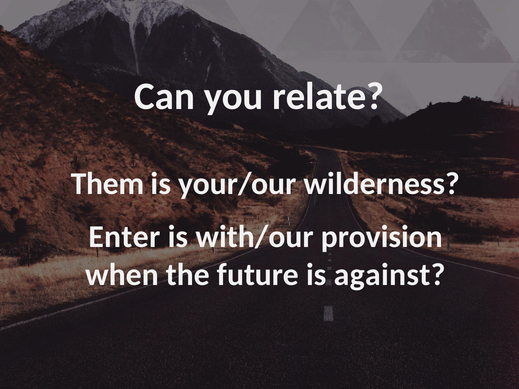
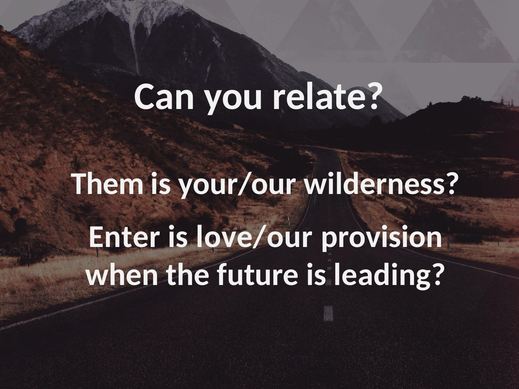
with/our: with/our -> love/our
against: against -> leading
